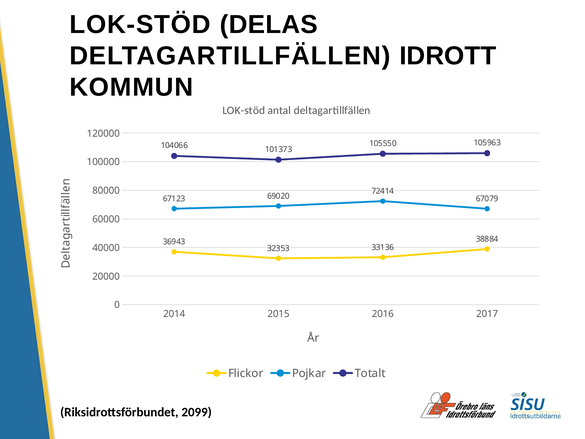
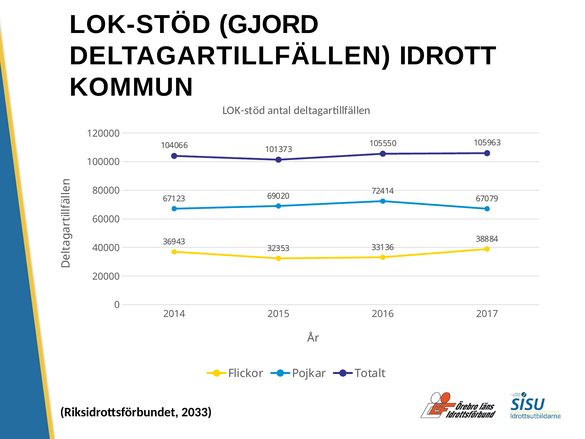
DELAS: DELAS -> GJORD
2099: 2099 -> 2033
